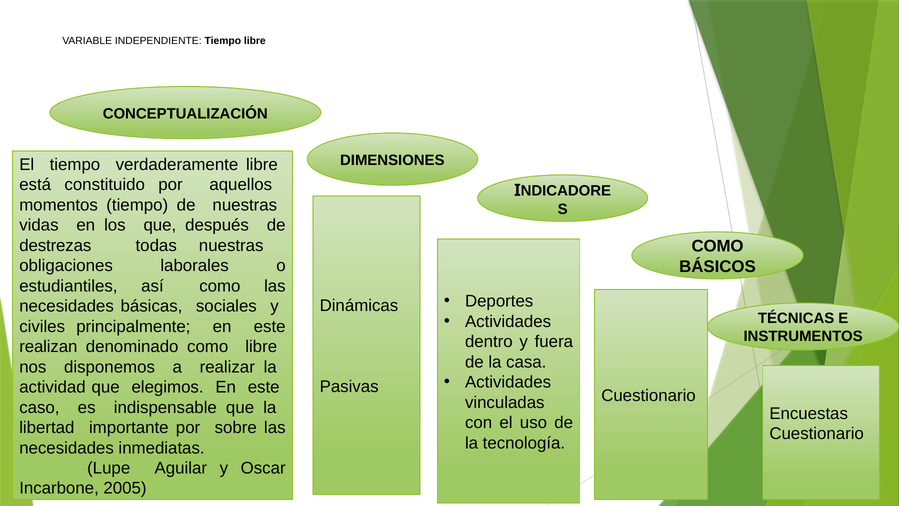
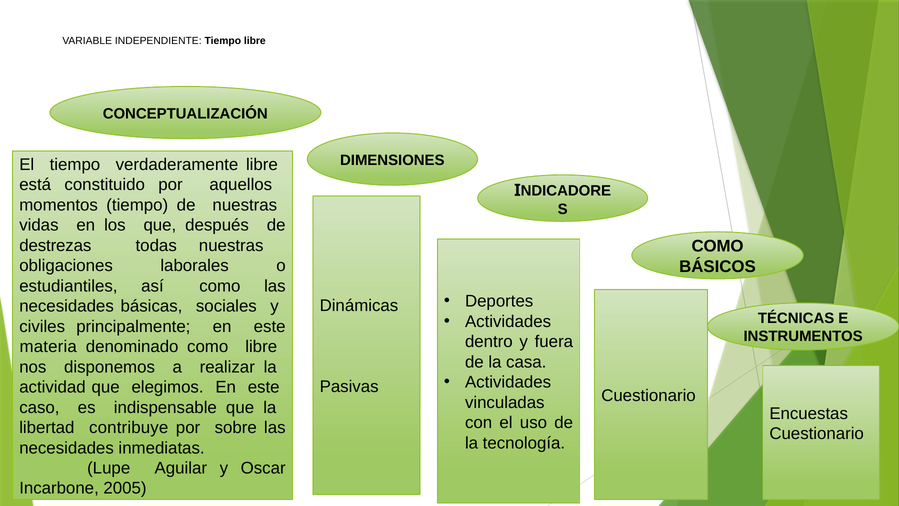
realizan: realizan -> materia
importante: importante -> contribuye
